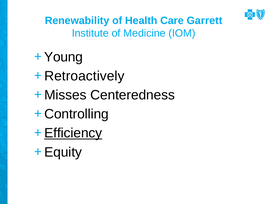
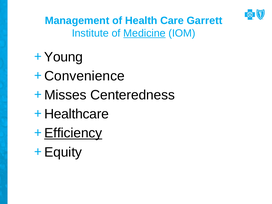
Renewability: Renewability -> Management
Medicine underline: none -> present
Retroactively: Retroactively -> Convenience
Controlling: Controlling -> Healthcare
